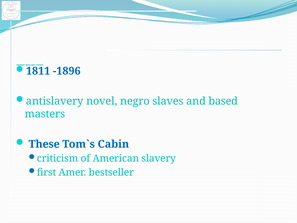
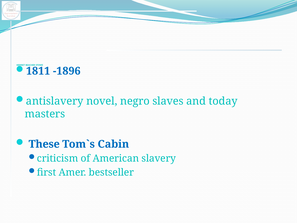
based: based -> today
